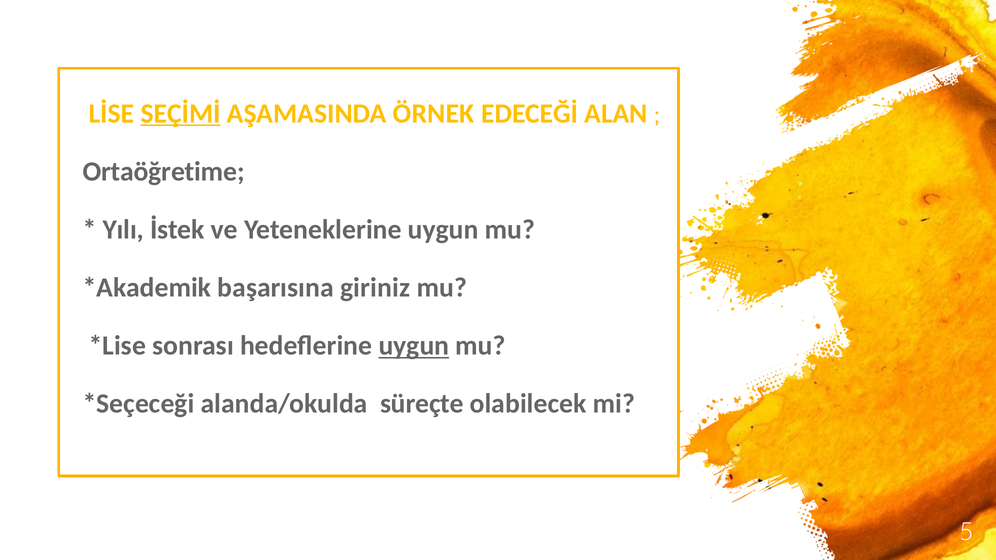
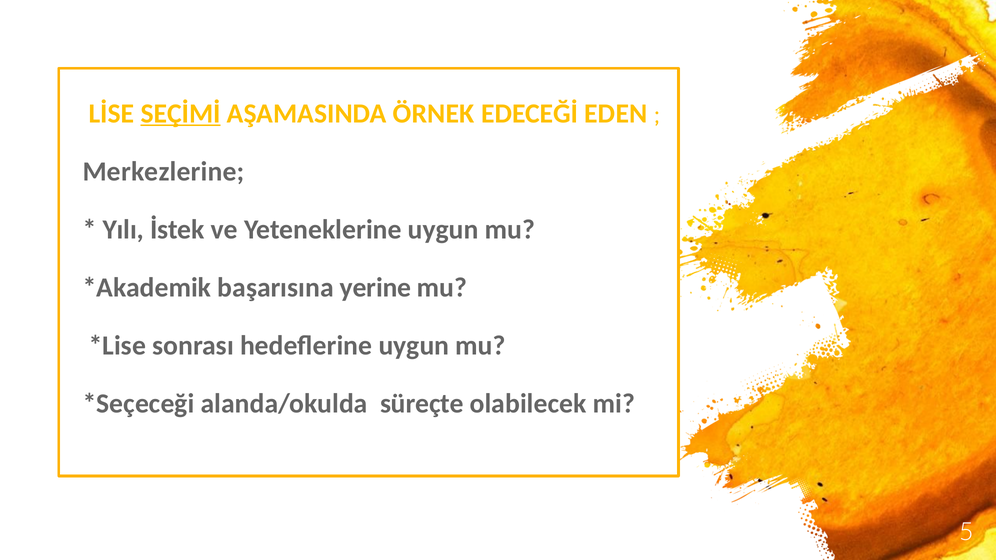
ALAN: ALAN -> EDEN
Ortaöğretime: Ortaöğretime -> Merkezlerine
giriniz: giriniz -> yerine
uygun at (414, 346) underline: present -> none
